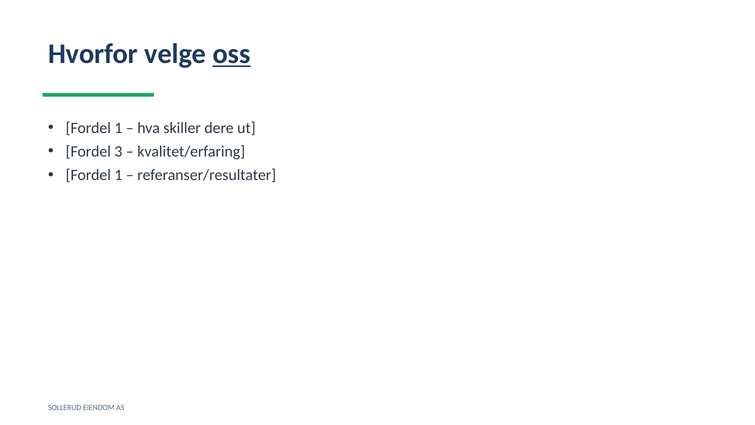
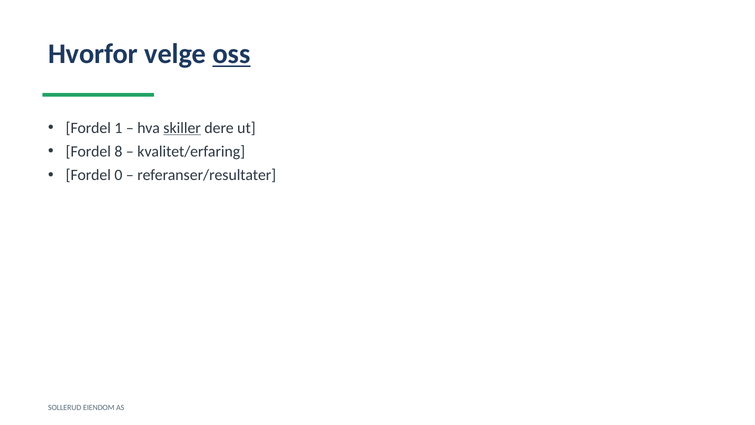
skiller underline: none -> present
3: 3 -> 8
1 at (118, 175): 1 -> 0
